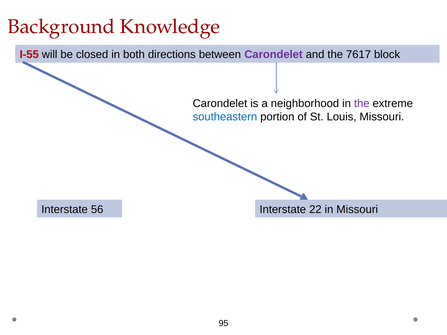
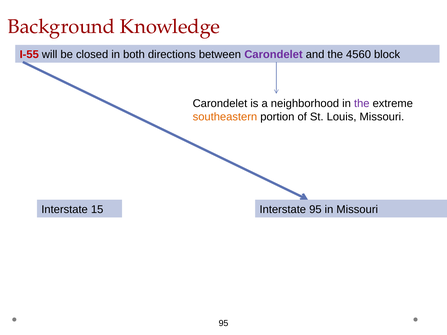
7617: 7617 -> 4560
southeastern colour: blue -> orange
56: 56 -> 15
Interstate 22: 22 -> 95
